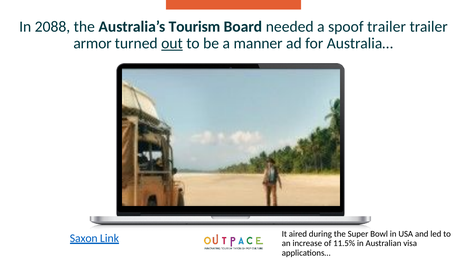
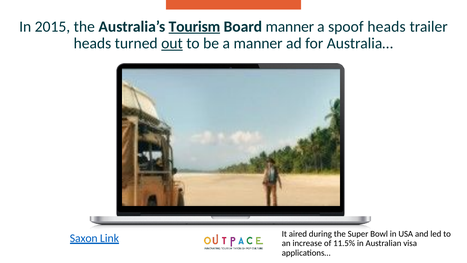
2088: 2088 -> 2015
Tourism underline: none -> present
Board needed: needed -> manner
spoof trailer: trailer -> heads
armor at (92, 43): armor -> heads
